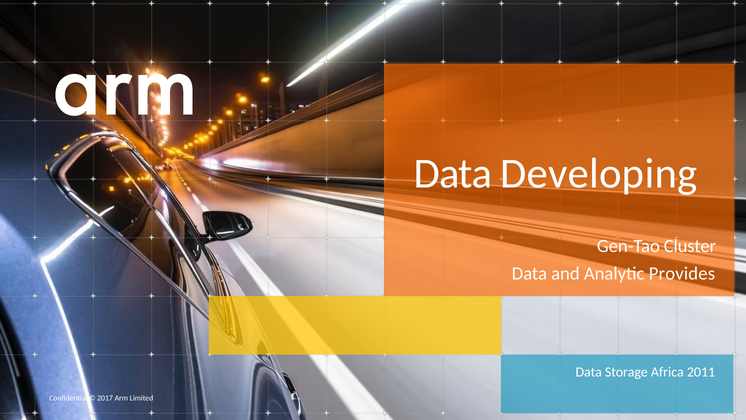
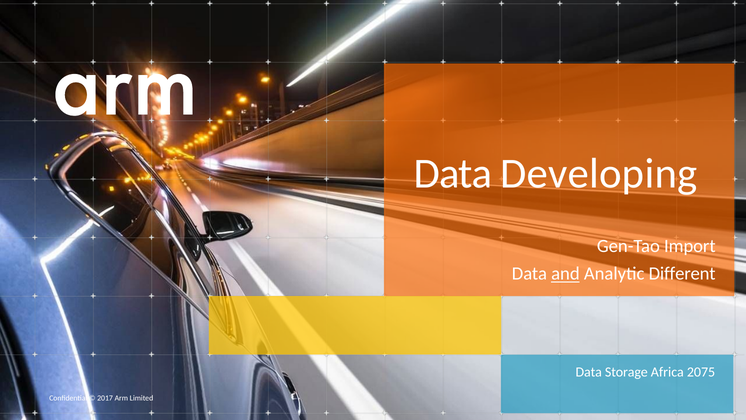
Cluster: Cluster -> Import
and underline: none -> present
Provides: Provides -> Different
2011: 2011 -> 2075
